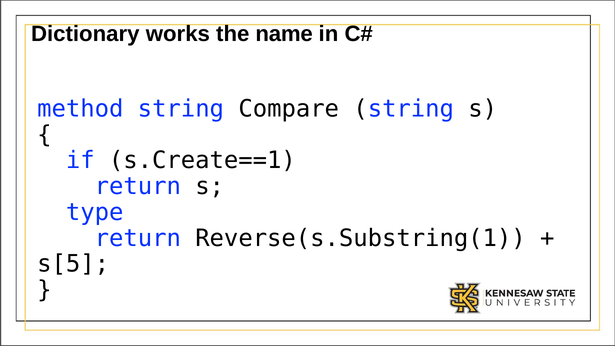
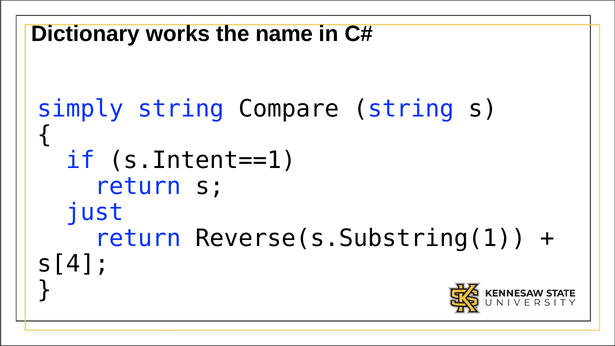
method: method -> simply
s.Create==1: s.Create==1 -> s.Intent==1
type: type -> just
s[5: s[5 -> s[4
